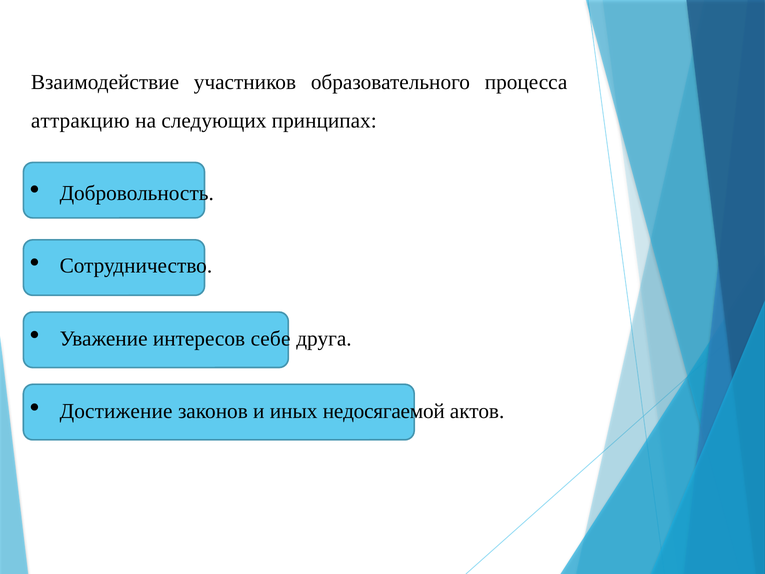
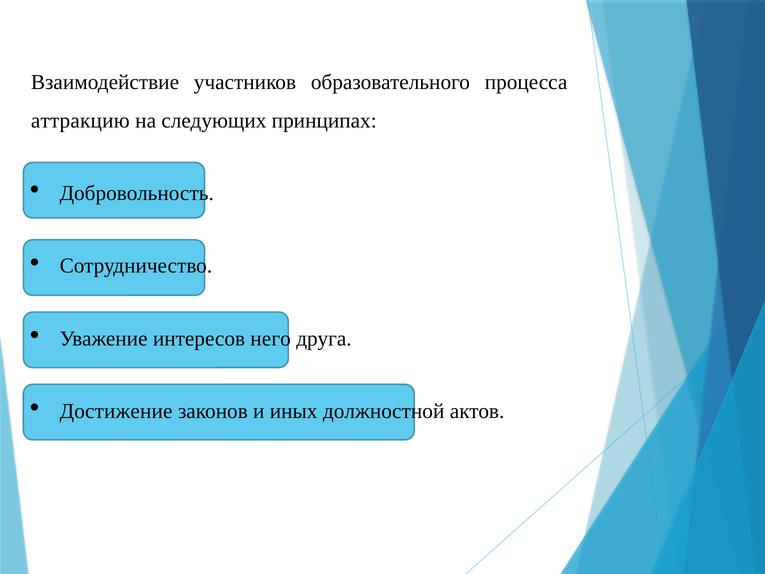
себе: себе -> него
недосягаемой: недосягаемой -> должностной
